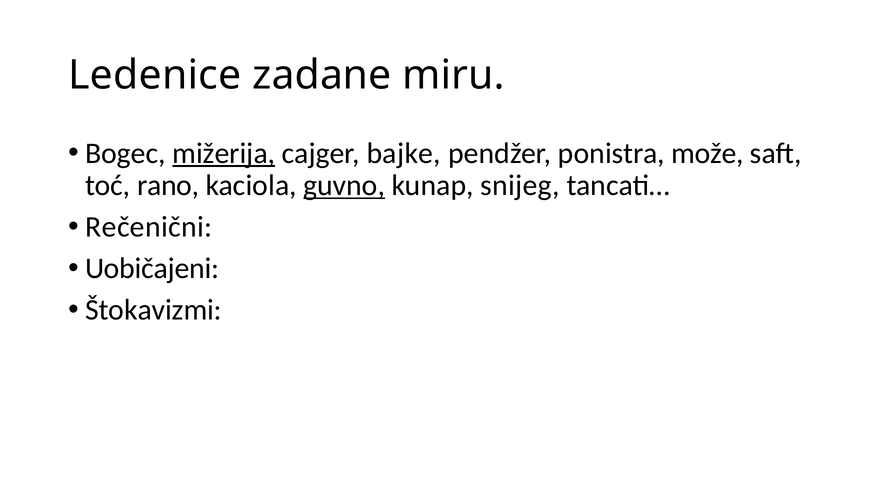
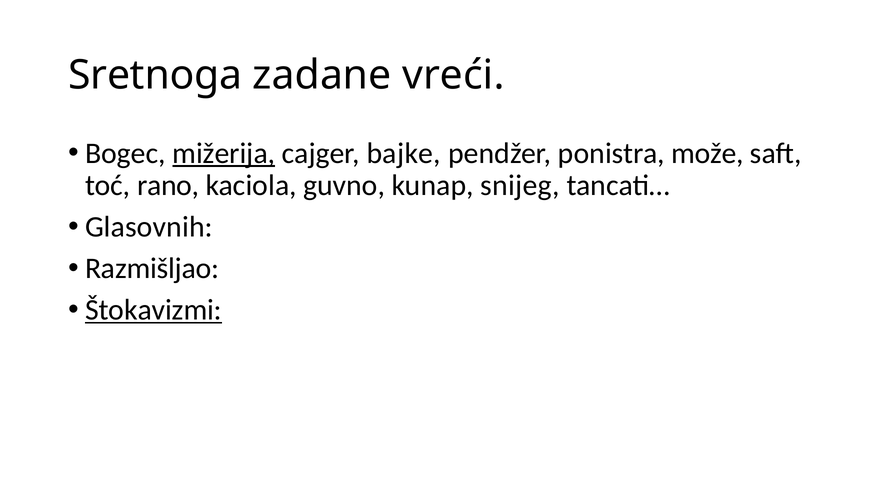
Ledenice: Ledenice -> Sretnoga
miru: miru -> vreći
guvno underline: present -> none
Rečenični: Rečenični -> Glasovnih
Uobičajeni: Uobičajeni -> Razmišljao
Štokavizmi underline: none -> present
